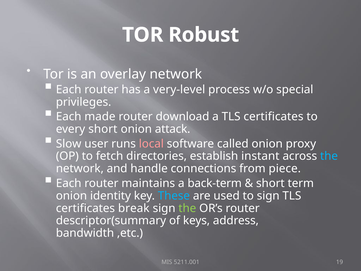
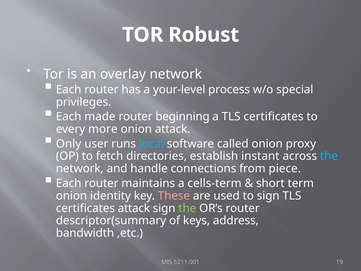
very-level: very-level -> your-level
download: download -> beginning
every short: short -> more
Slow: Slow -> Only
local colour: pink -> light blue
back-term: back-term -> cells-term
These colour: light blue -> pink
certificates break: break -> attack
